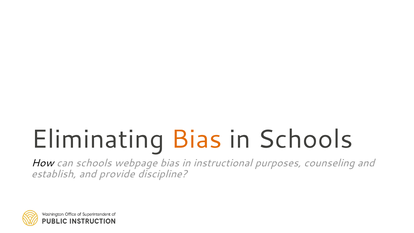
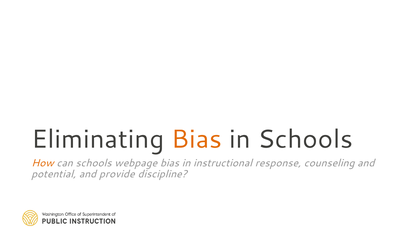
How colour: black -> orange
purposes: purposes -> response
establish: establish -> potential
